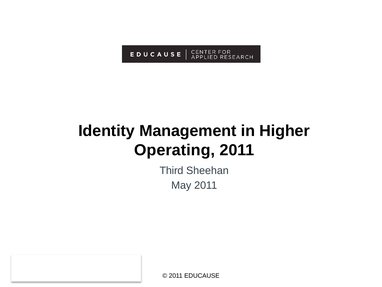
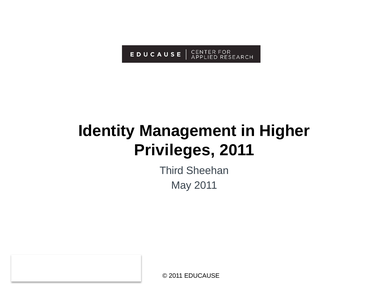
Operating: Operating -> Privileges
